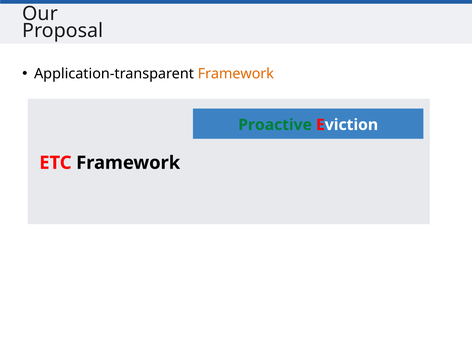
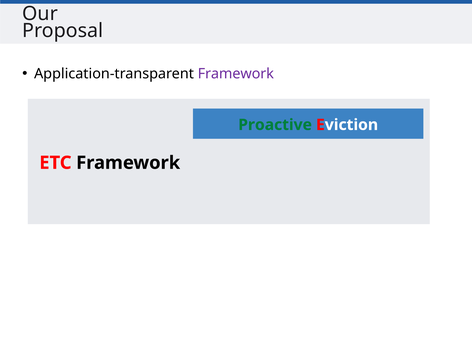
Framework at (236, 74) colour: orange -> purple
